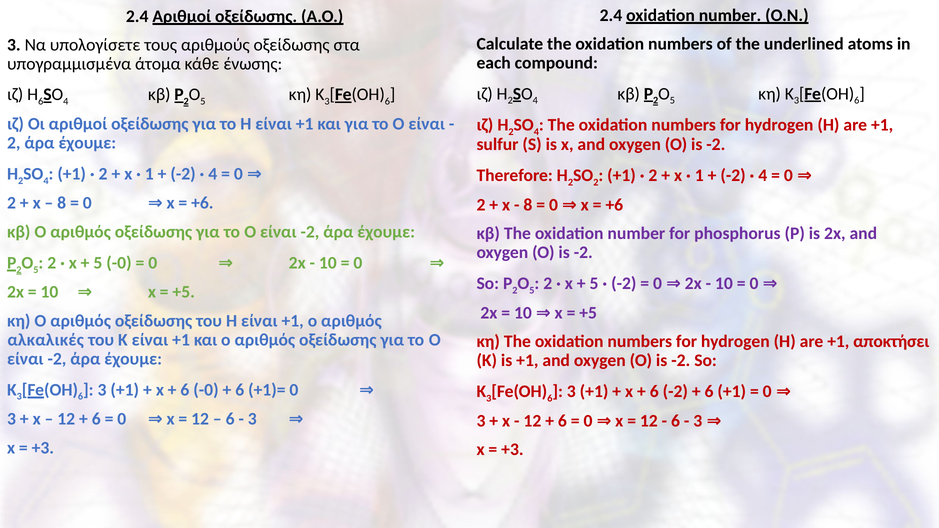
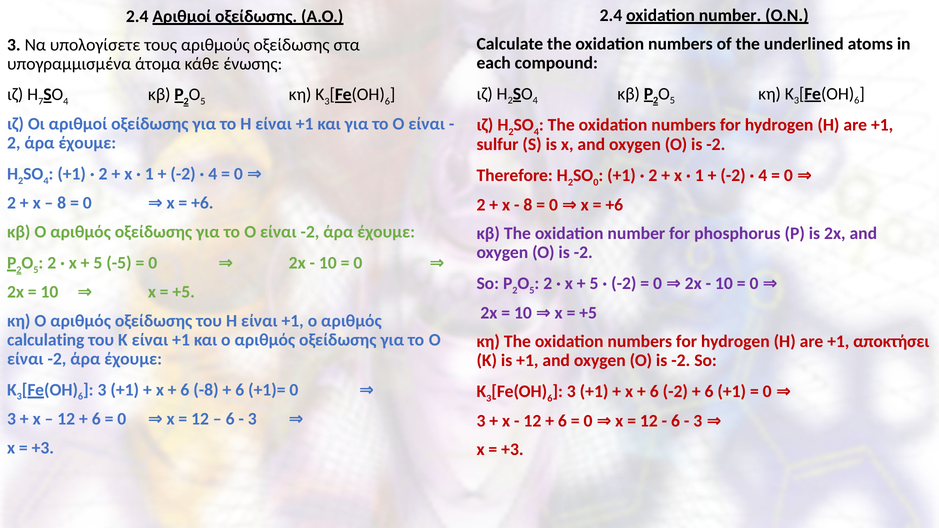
Η 6: 6 -> 7
SO 2: 2 -> 0
5 -0: -0 -> -5
αλκαλικές: αλκαλικές -> calculating
6 -0: -0 -> -8
